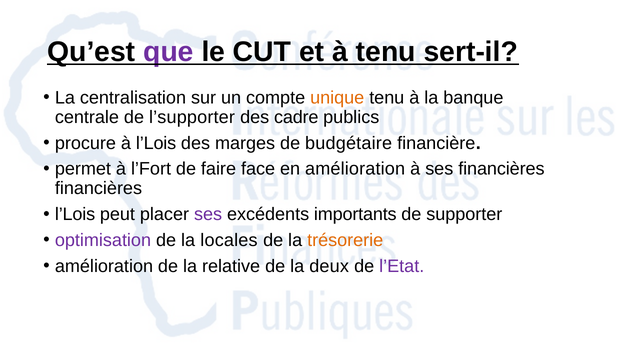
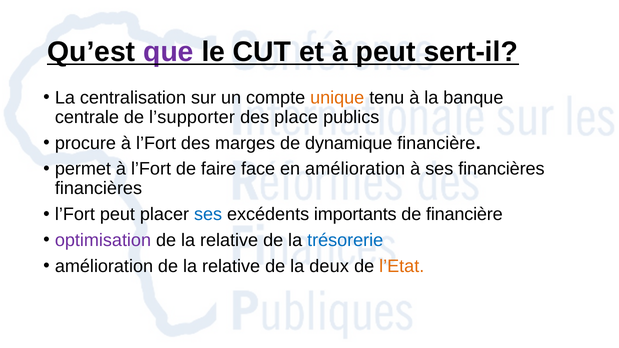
à tenu: tenu -> peut
cadre: cadre -> place
procure à l’Lois: l’Lois -> l’Fort
budgétaire: budgétaire -> dynamique
l’Lois at (75, 214): l’Lois -> l’Fort
ses at (208, 214) colour: purple -> blue
de supporter: supporter -> financière
locales at (229, 240): locales -> relative
trésorerie colour: orange -> blue
l’Etat colour: purple -> orange
